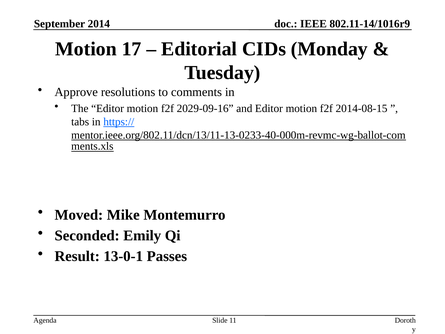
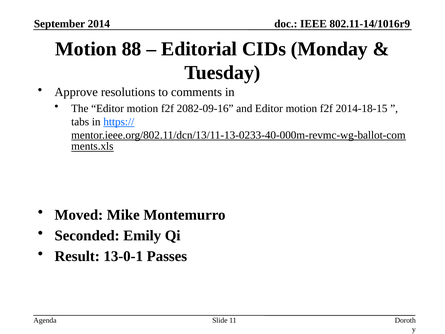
17: 17 -> 88
2029-09-16: 2029-09-16 -> 2082-09-16
2014-08-15: 2014-08-15 -> 2014-18-15
